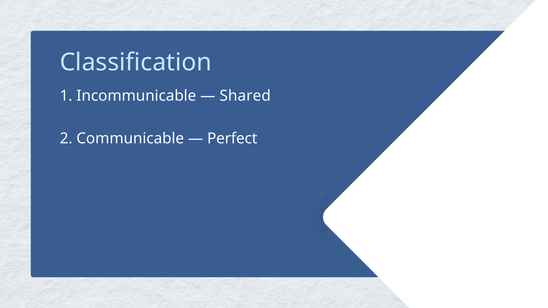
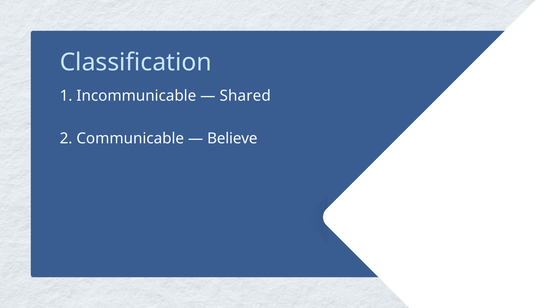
Perfect: Perfect -> Believe
